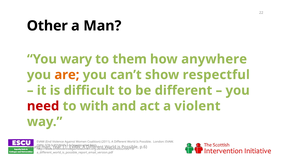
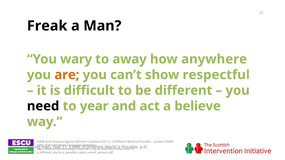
Other: Other -> Freak
them: them -> away
need colour: red -> black
to with: with -> year
violent: violent -> believe
